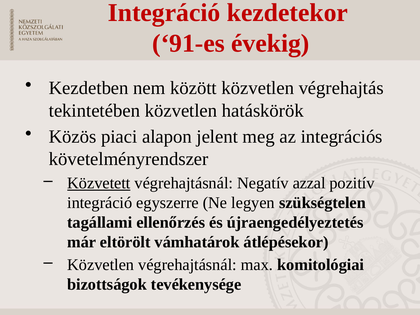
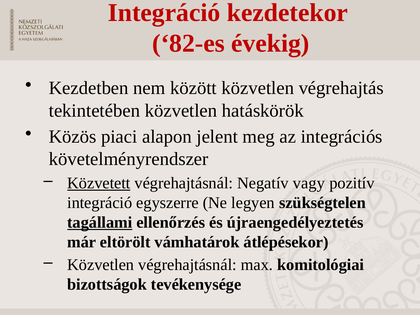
91-es: 91-es -> 82-es
azzal: azzal -> vagy
tagállami underline: none -> present
